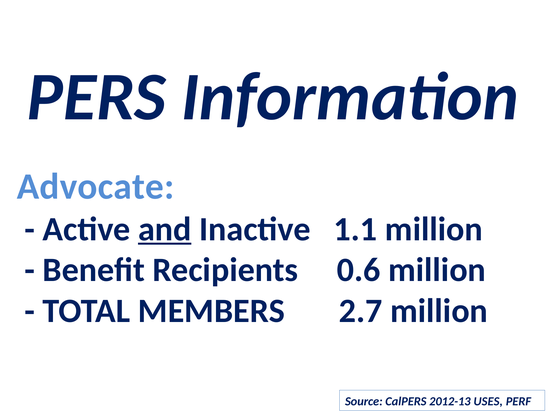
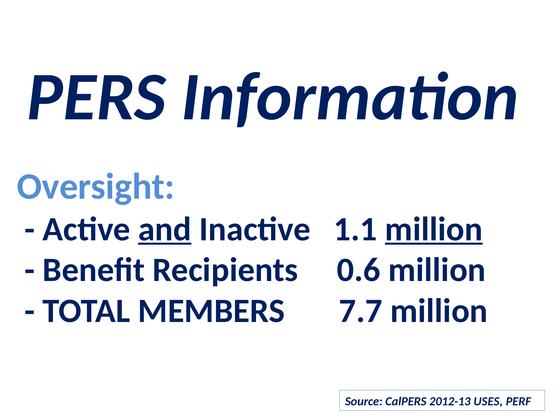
Advocate: Advocate -> Oversight
million at (434, 229) underline: none -> present
2.7: 2.7 -> 7.7
